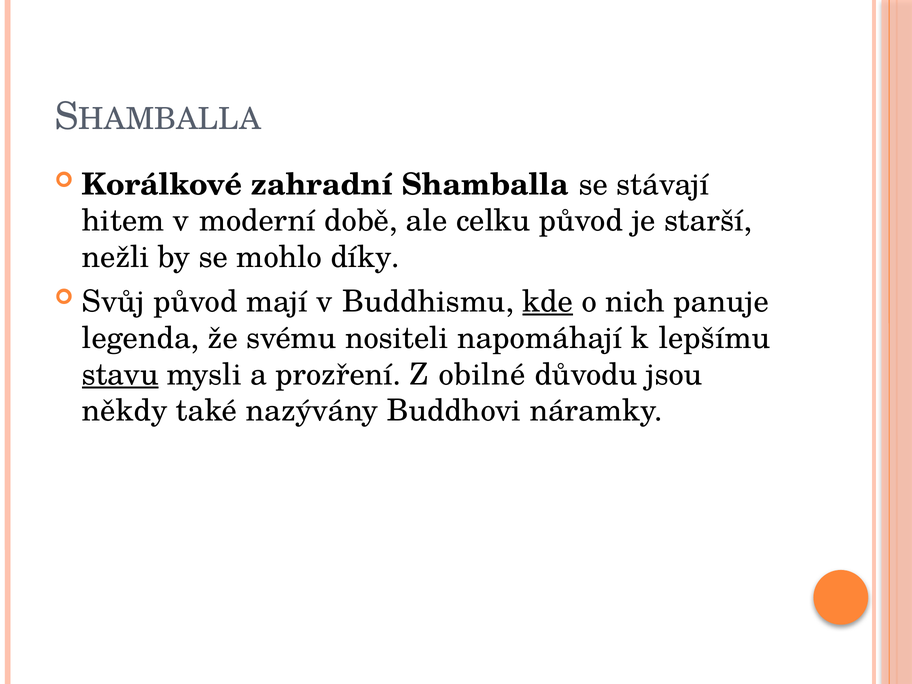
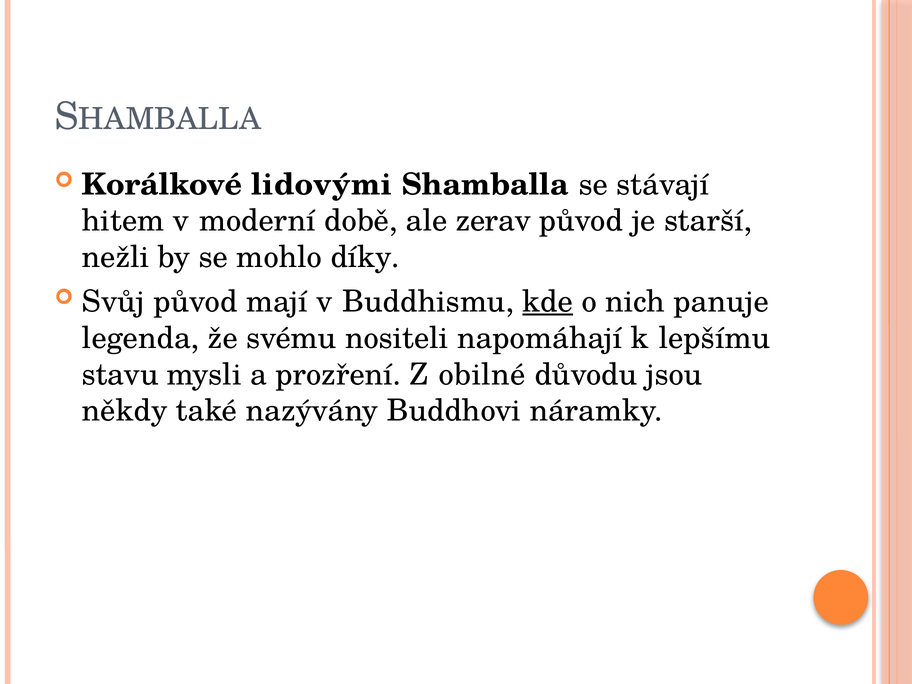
zahradní: zahradní -> lidovými
celku: celku -> zerav
stavu underline: present -> none
